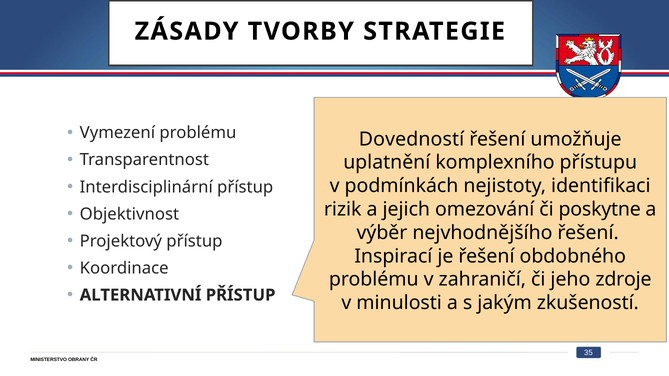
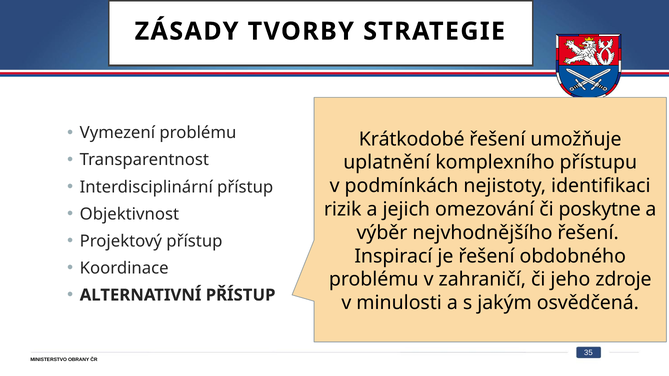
Dovedností: Dovedností -> Krátkodobé
zkušeností: zkušeností -> osvědčená
